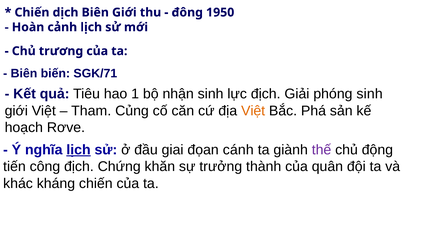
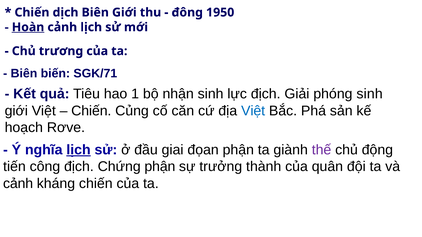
Hoàn underline: none -> present
Tham at (91, 111): Tham -> Chiến
Việt at (253, 111) colour: orange -> blue
đọan cánh: cánh -> phận
Chứng khăn: khăn -> phận
khác at (18, 184): khác -> cảnh
